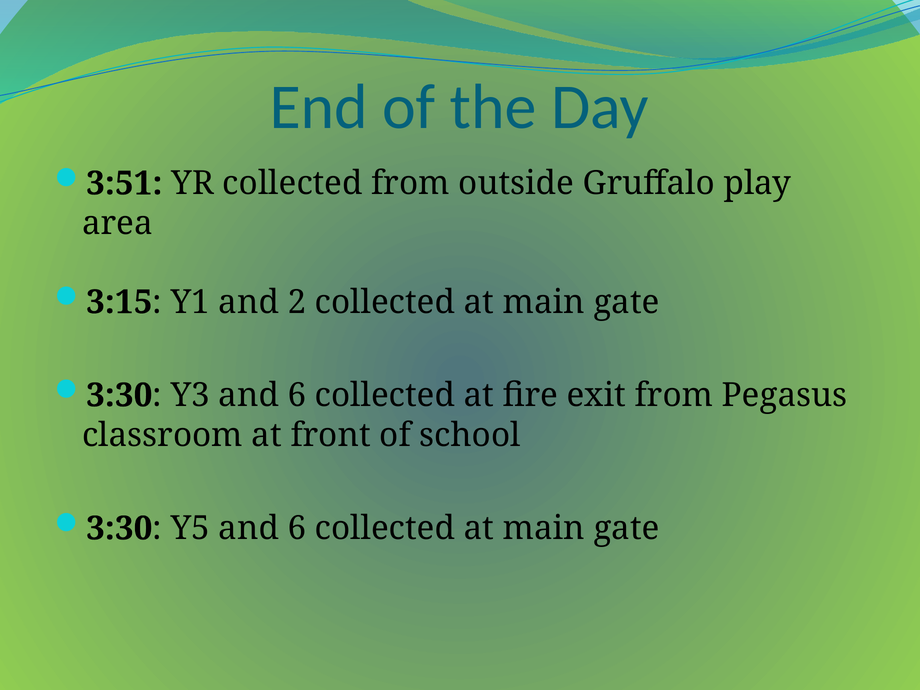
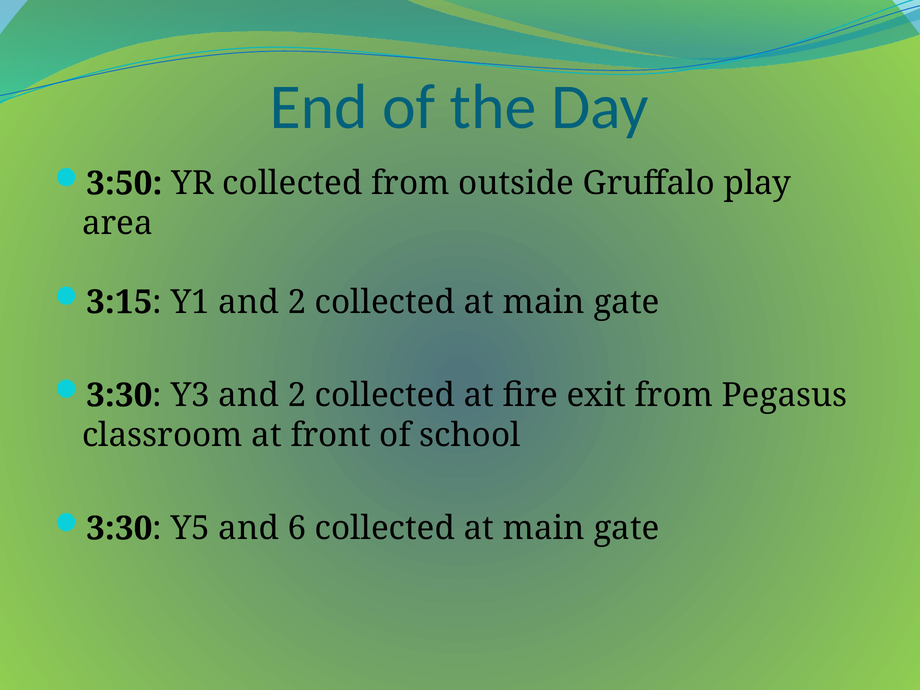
3:51: 3:51 -> 3:50
Y3 and 6: 6 -> 2
